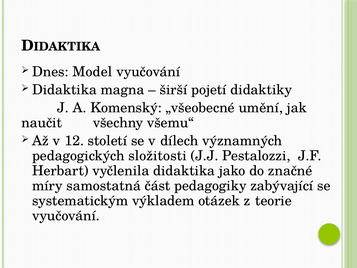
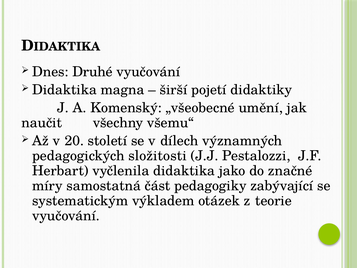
Model: Model -> Druhé
12: 12 -> 20
